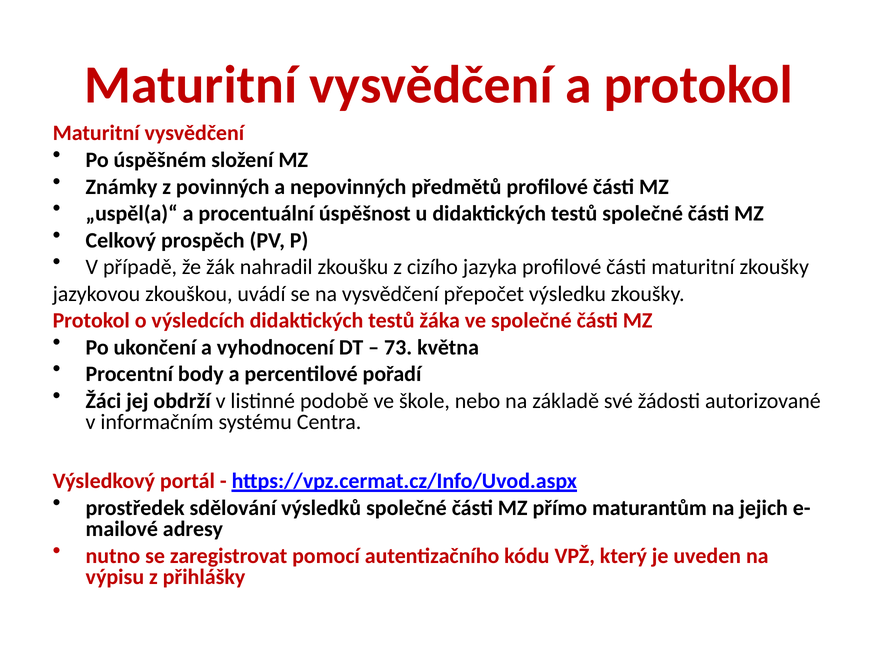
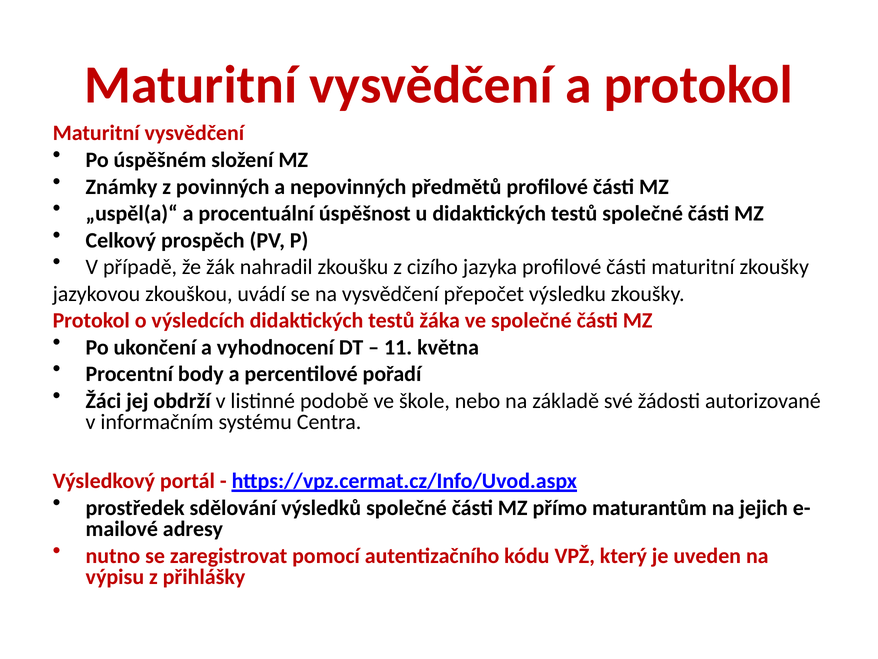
73: 73 -> 11
